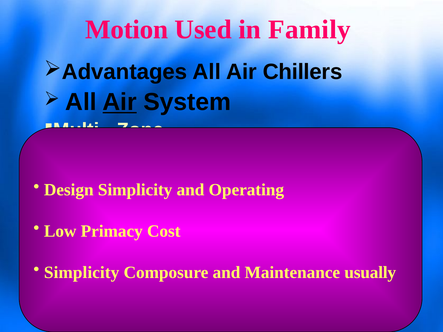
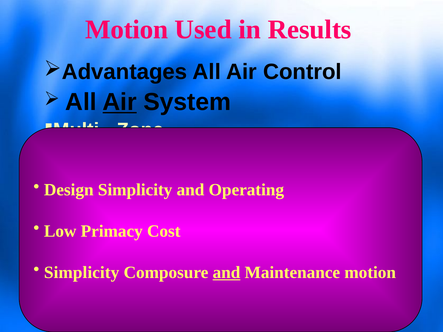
Family: Family -> Results
Chillers: Chillers -> Control
and at (226, 273) underline: none -> present
Maintenance usually: usually -> motion
